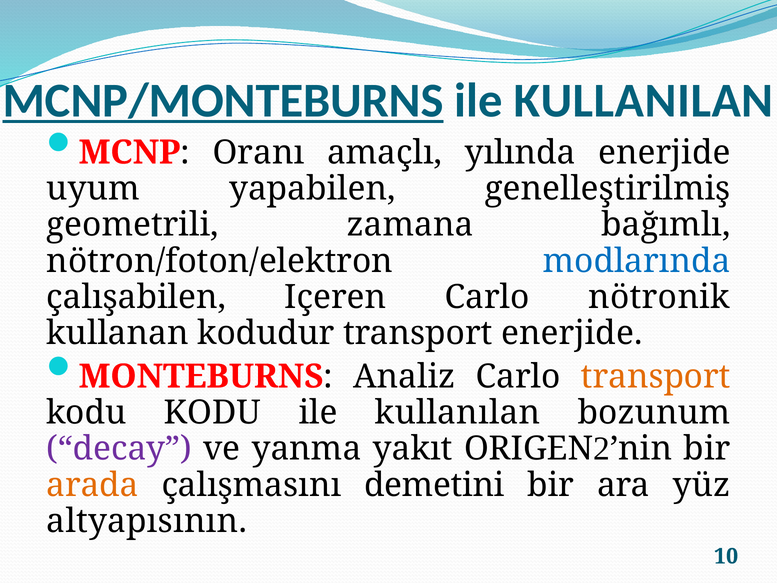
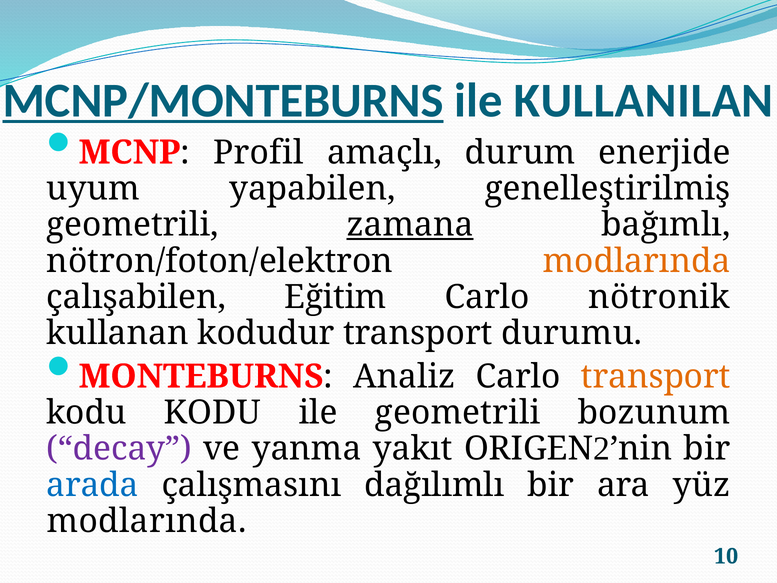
Oranı: Oranı -> Profil
yılında: yılında -> durum
zamana underline: none -> present
modlarında at (637, 261) colour: blue -> orange
Içeren: Içeren -> Eğitim
transport enerjide: enerjide -> durumu
ile kullanılan: kullanılan -> geometrili
arada colour: orange -> blue
demetini: demetini -> dağılımlı
altyapısının at (147, 521): altyapısının -> modlarında
